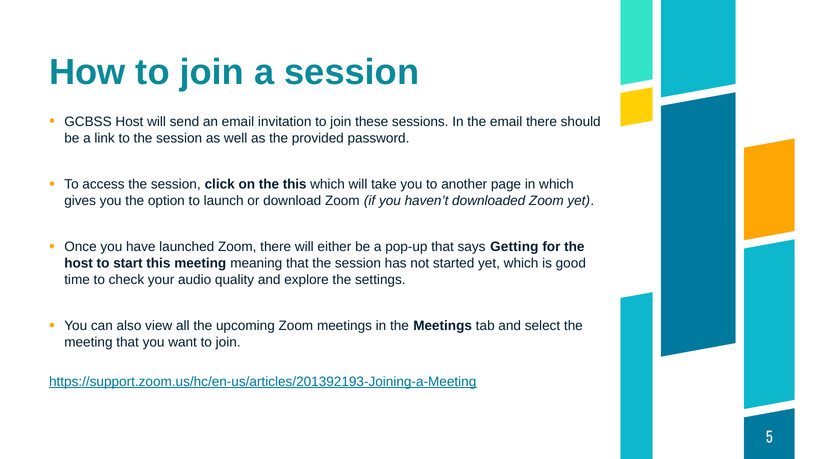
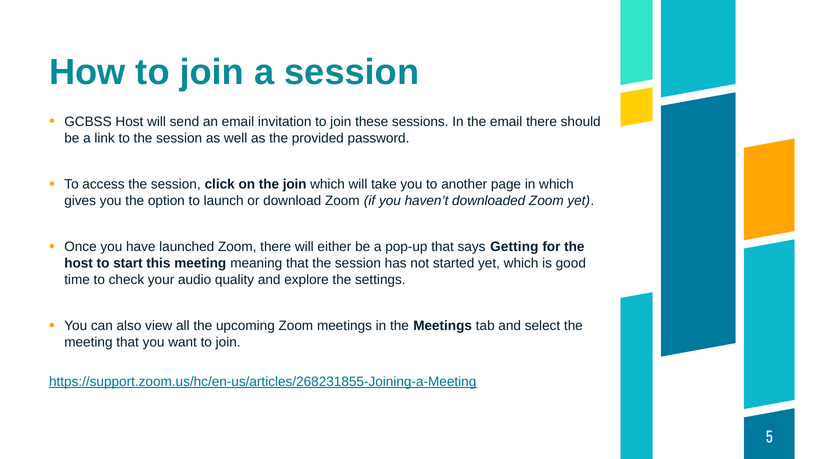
the this: this -> join
https://support.zoom.us/hc/en-us/articles/201392193-Joining-a-Meeting: https://support.zoom.us/hc/en-us/articles/201392193-Joining-a-Meeting -> https://support.zoom.us/hc/en-us/articles/268231855-Joining-a-Meeting
